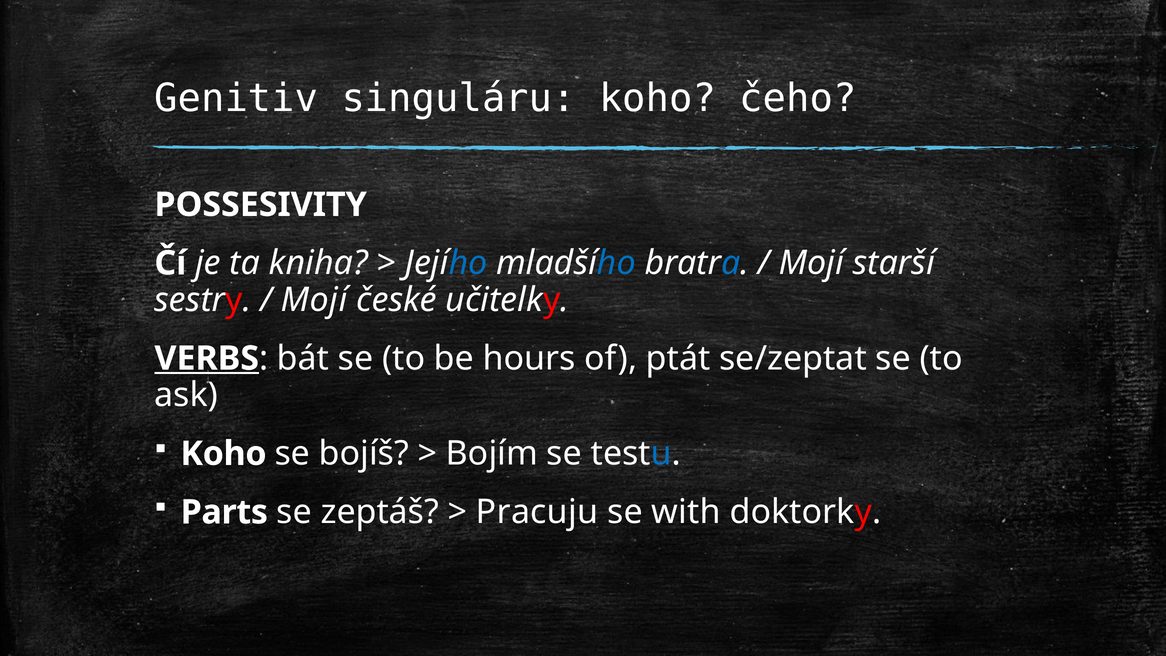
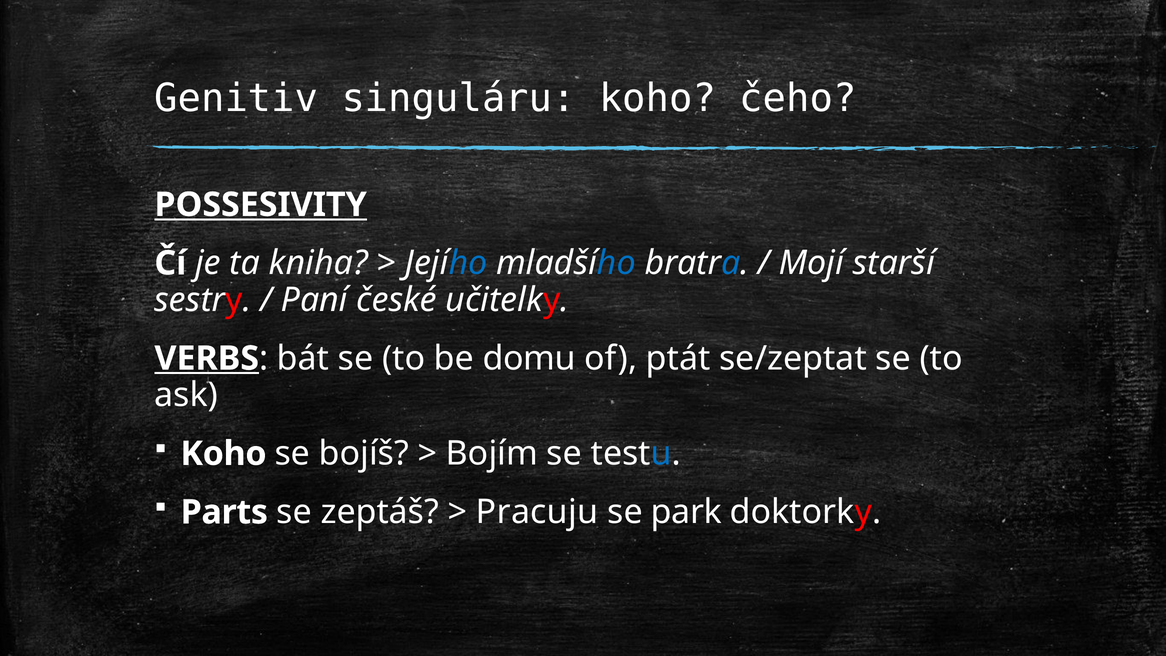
POSSESIVITY underline: none -> present
Mojí at (314, 300): Mojí -> Paní
hours: hours -> domu
with: with -> park
